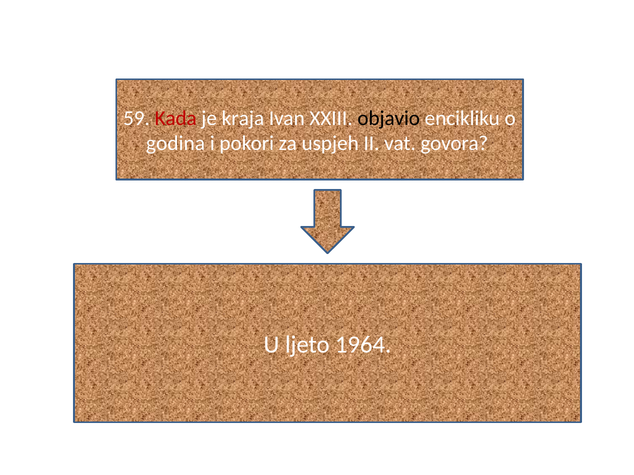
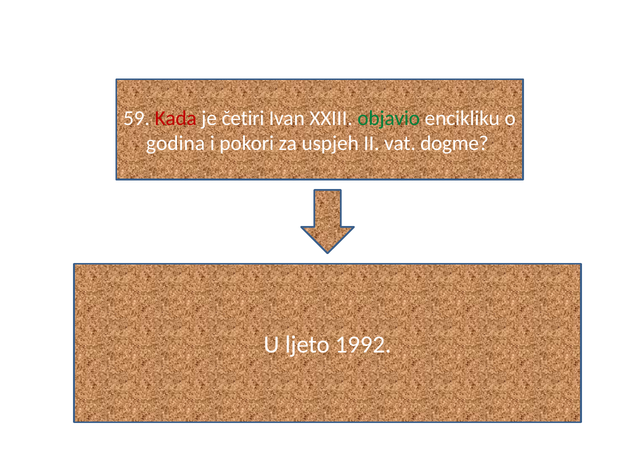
kraja: kraja -> četiri
objavio colour: black -> green
govora: govora -> dogme
1964: 1964 -> 1992
